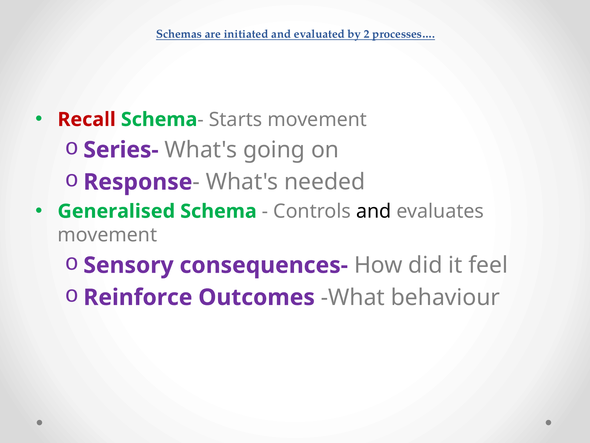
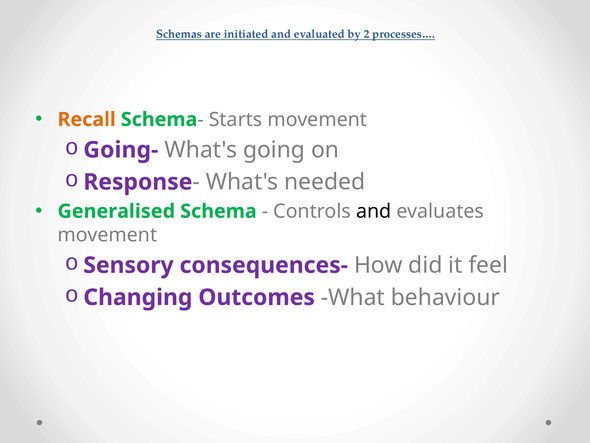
Recall colour: red -> orange
Series-: Series- -> Going-
Reinforce: Reinforce -> Changing
